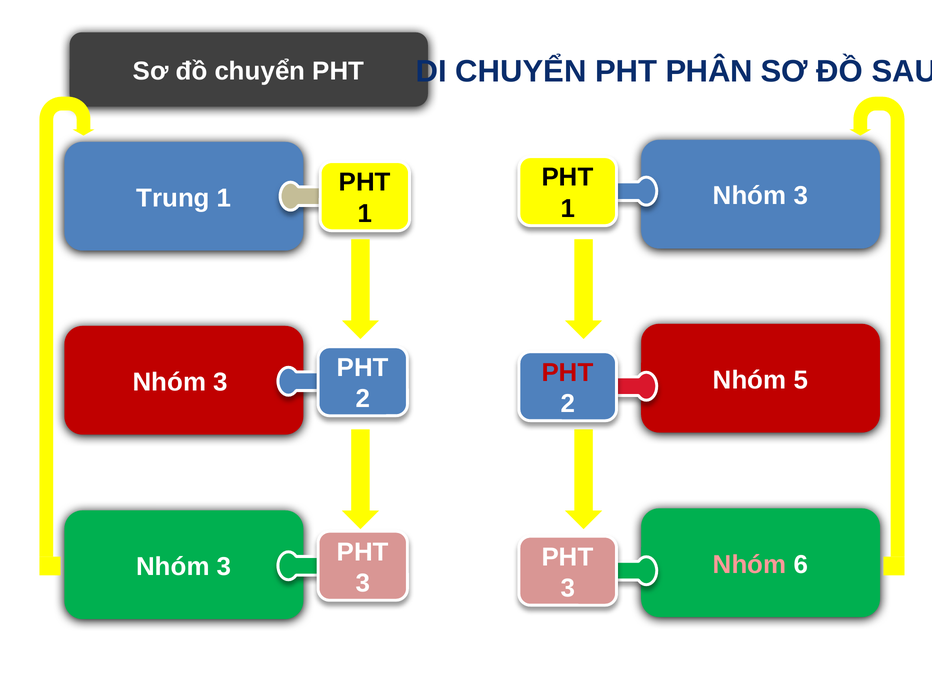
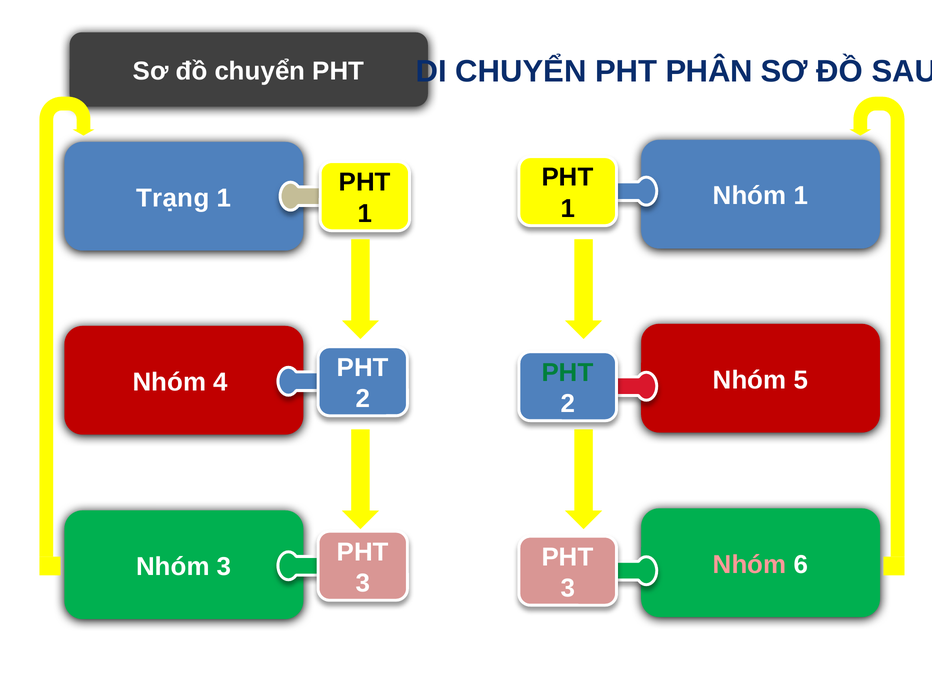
Trung: Trung -> Trạng
3 at (801, 196): 3 -> 1
PHT at (568, 372) colour: red -> green
3 at (220, 382): 3 -> 4
